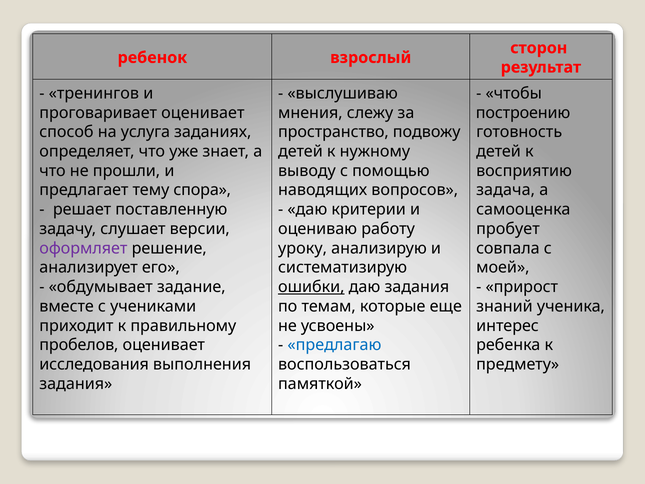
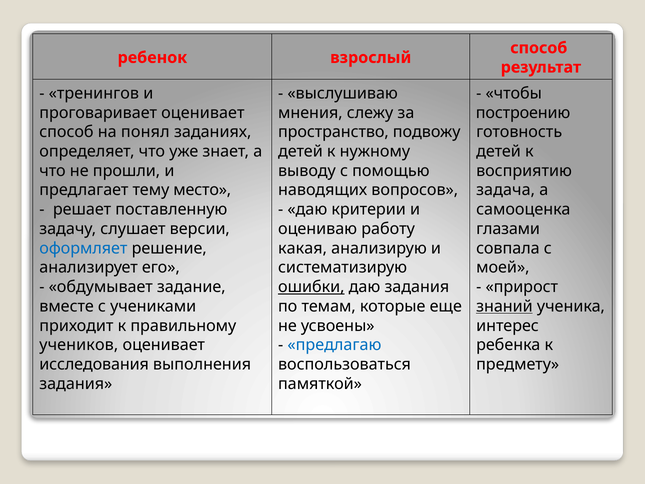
сторон at (539, 48): сторон -> способ
услуга: услуга -> понял
спора: спора -> место
пробует: пробует -> глазами
оформляет colour: purple -> blue
уроку: уроку -> какая
знаний underline: none -> present
пробелов: пробелов -> учеников
